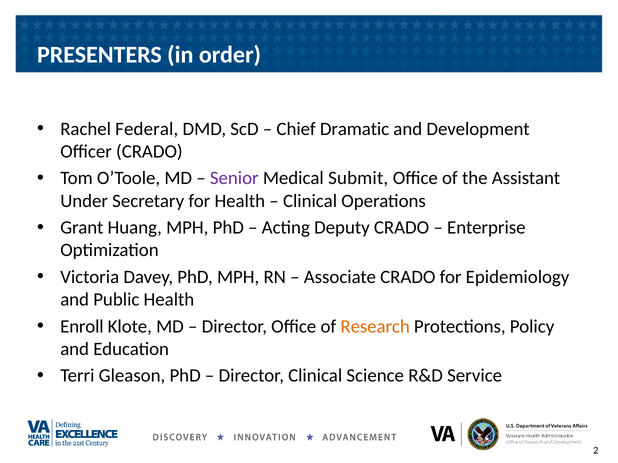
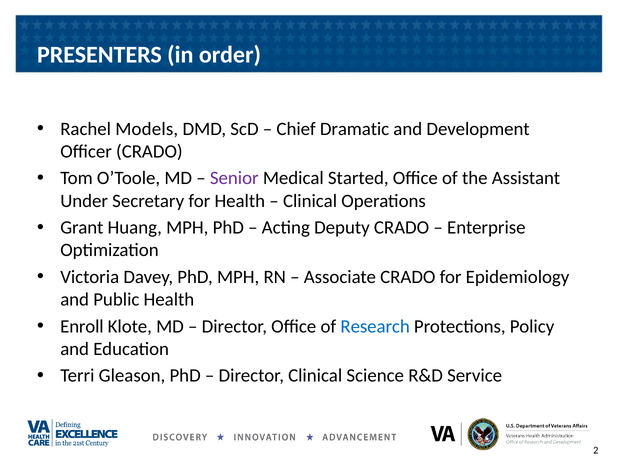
Federal: Federal -> Models
Submit: Submit -> Started
Research colour: orange -> blue
